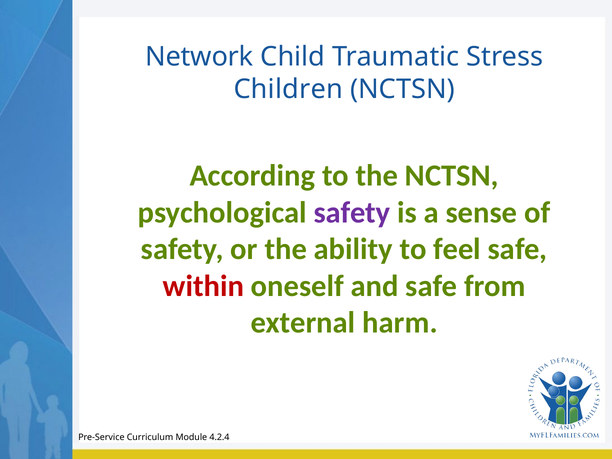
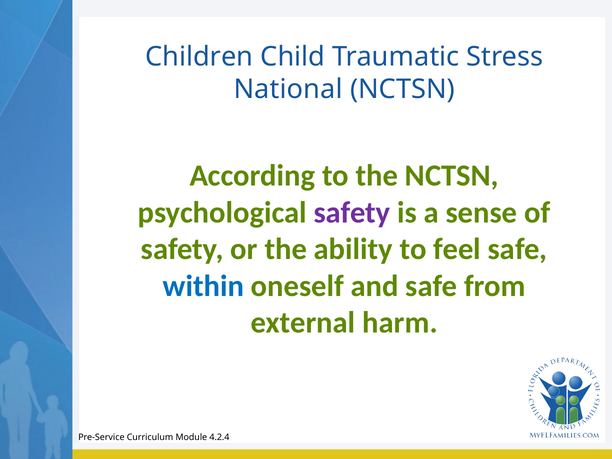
Network: Network -> Children
Children: Children -> National
within colour: red -> blue
